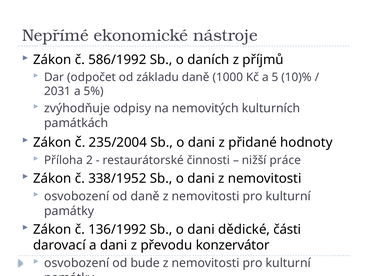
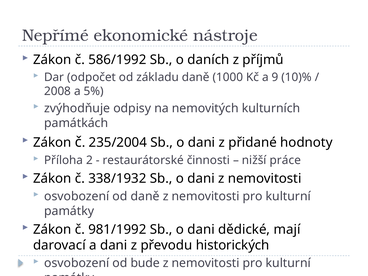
5: 5 -> 9
2031: 2031 -> 2008
338/1952: 338/1952 -> 338/1932
136/1992: 136/1992 -> 981/1992
části: části -> mají
konzervátor: konzervátor -> historických
